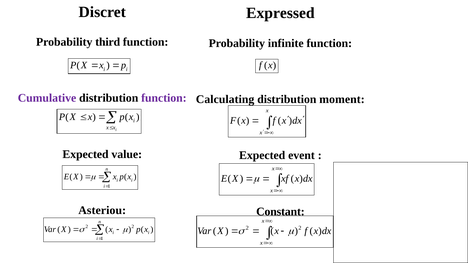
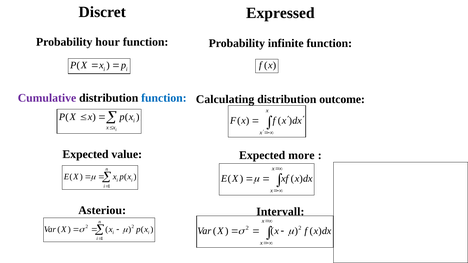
third: third -> hour
function at (164, 98) colour: purple -> blue
moment: moment -> outcome
event: event -> more
Constant: Constant -> Intervall
